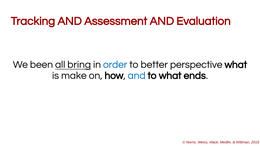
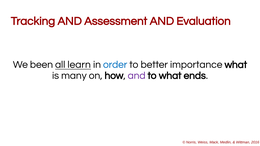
bring: bring -> learn
perspective: perspective -> importance
make: make -> many
and at (137, 76) colour: blue -> purple
